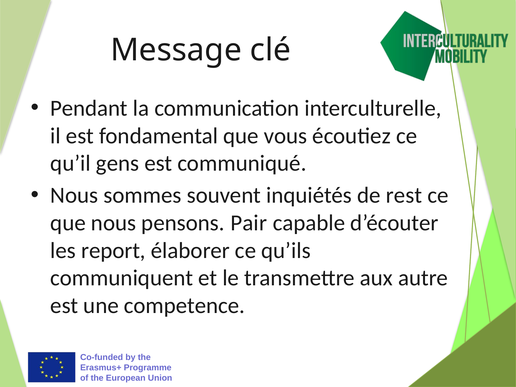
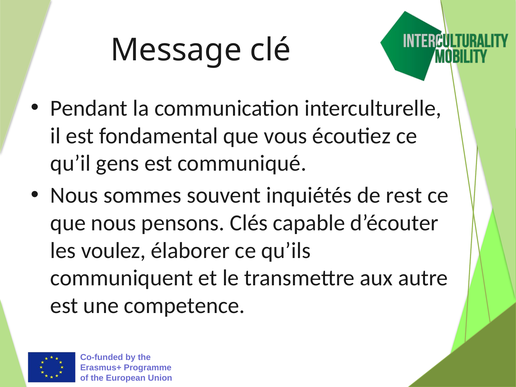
Pair: Pair -> Clés
report: report -> voulez
